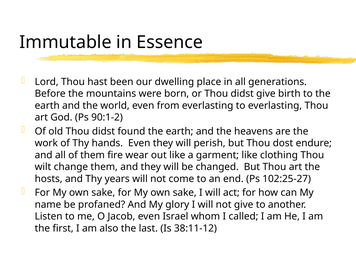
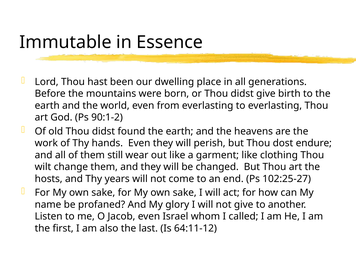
fire: fire -> still
38:11-12: 38:11-12 -> 64:11-12
